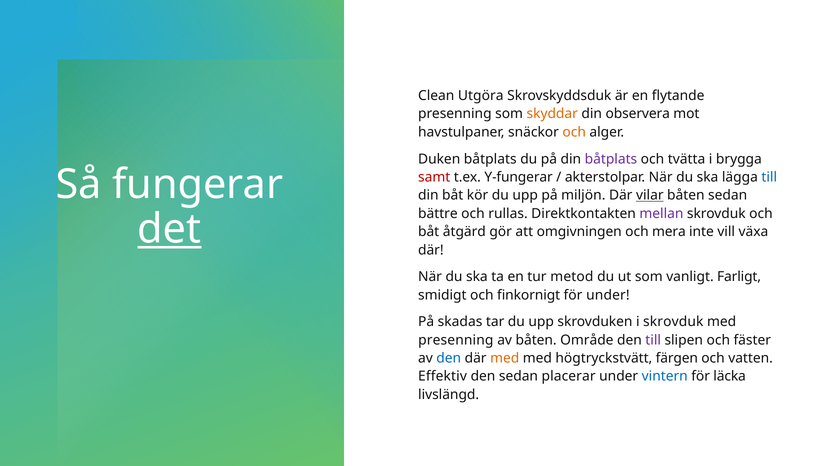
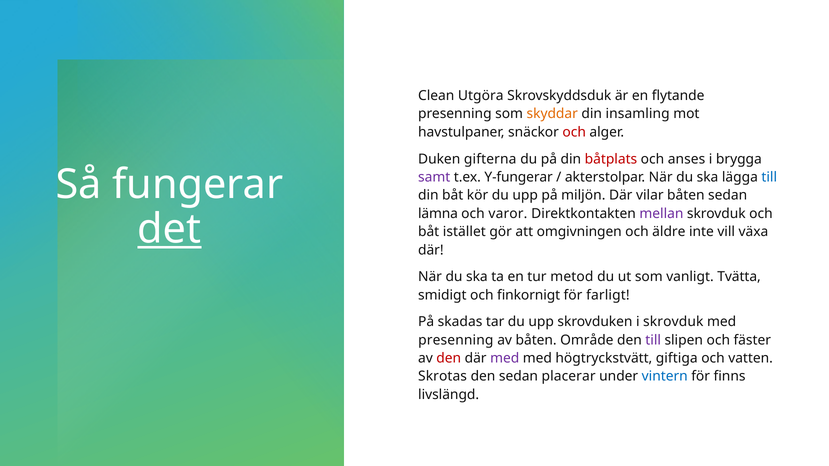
observera: observera -> insamling
och at (574, 132) colour: orange -> red
Duken båtplats: båtplats -> gifterna
båtplats at (611, 159) colour: purple -> red
tvätta: tvätta -> anses
samt colour: red -> purple
vilar underline: present -> none
bättre: bättre -> lämna
rullas: rullas -> varor
åtgärd: åtgärd -> istället
mera: mera -> äldre
Farligt: Farligt -> Tvätta
för under: under -> farligt
den at (449, 358) colour: blue -> red
med at (505, 358) colour: orange -> purple
färgen: färgen -> giftiga
Effektiv: Effektiv -> Skrotas
läcka: läcka -> finns
